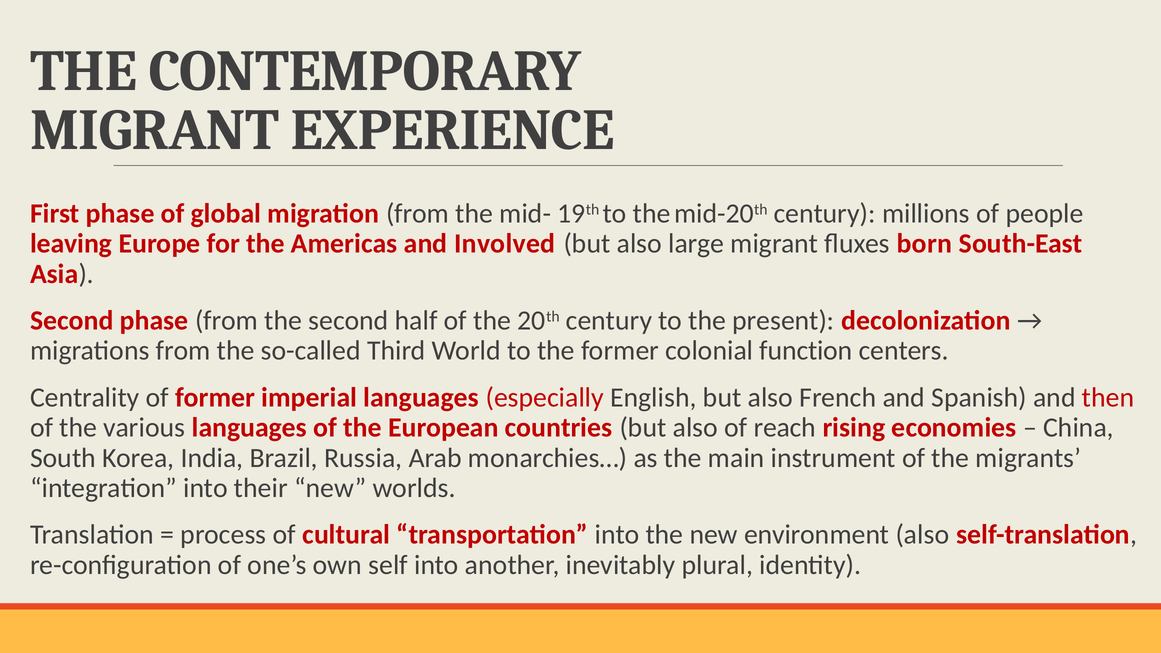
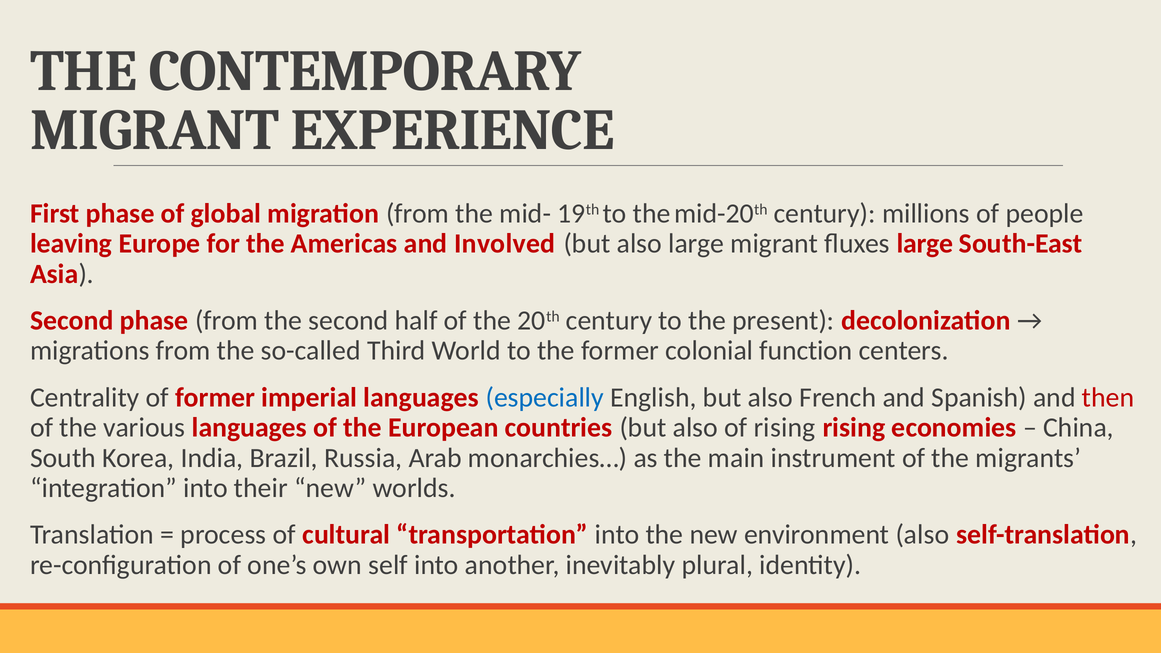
fluxes born: born -> large
especially colour: red -> blue
of reach: reach -> rising
